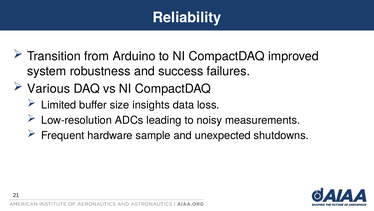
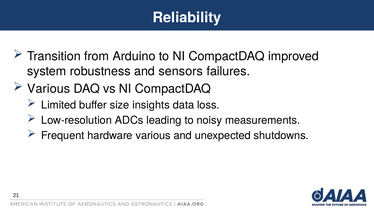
success: success -> sensors
hardware sample: sample -> various
